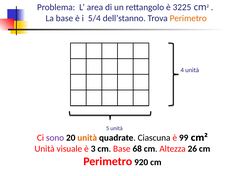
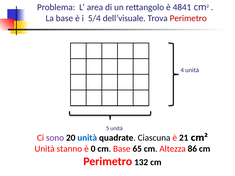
3225: 3225 -> 4841
dell’stanno: dell’stanno -> dell’visuale
Perimetro at (188, 18) colour: orange -> red
unità at (87, 138) colour: orange -> blue
99: 99 -> 21
visuale: visuale -> stanno
3: 3 -> 0
68: 68 -> 65
26: 26 -> 86
920: 920 -> 132
